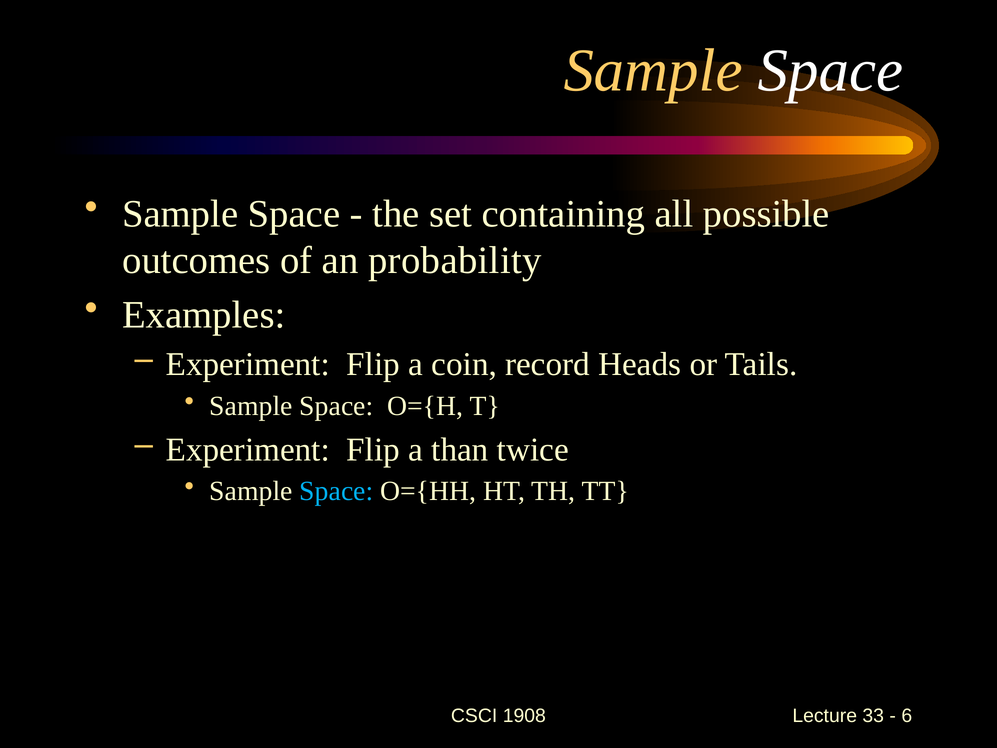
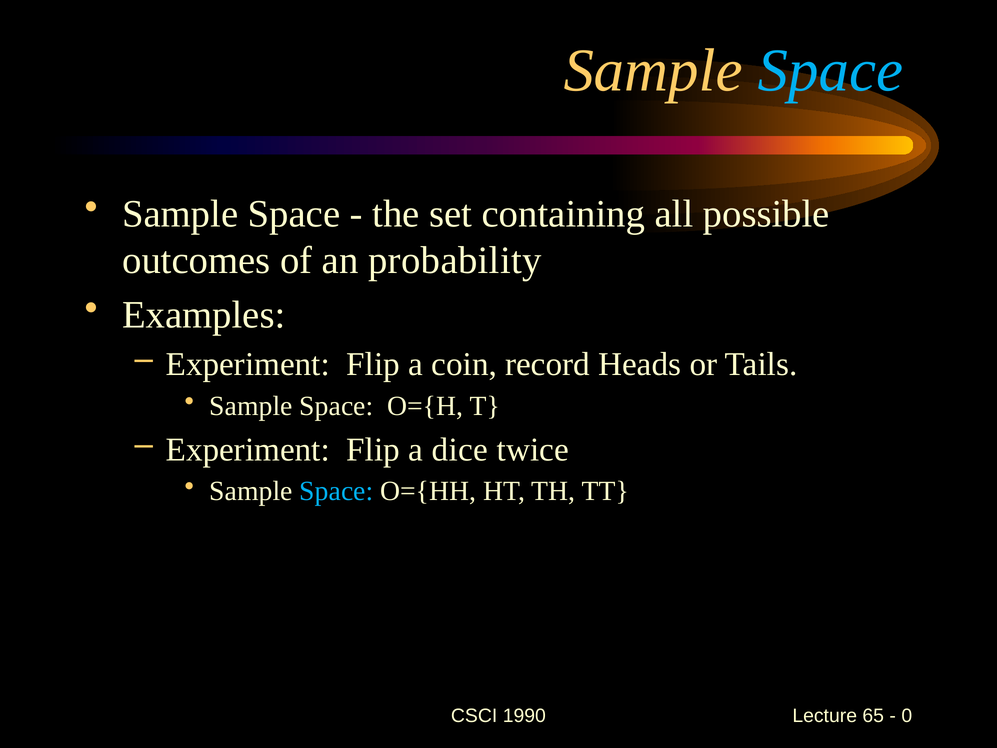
Space at (831, 71) colour: white -> light blue
than: than -> dice
1908: 1908 -> 1990
33: 33 -> 65
6: 6 -> 0
